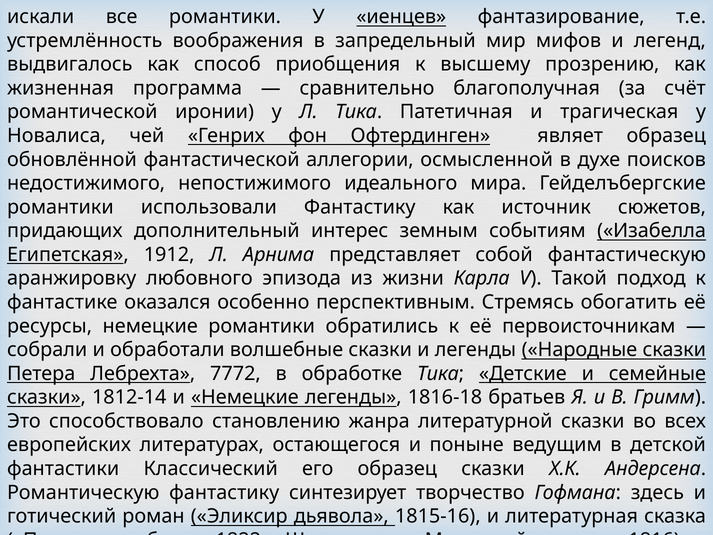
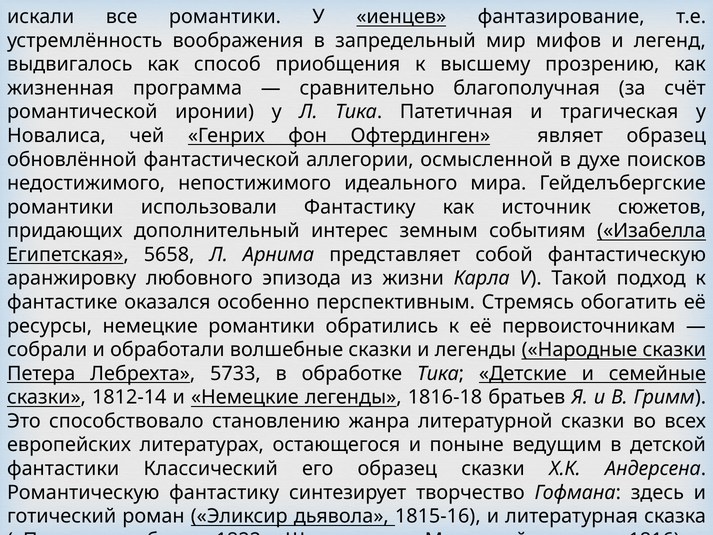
1912: 1912 -> 5658
7772: 7772 -> 5733
